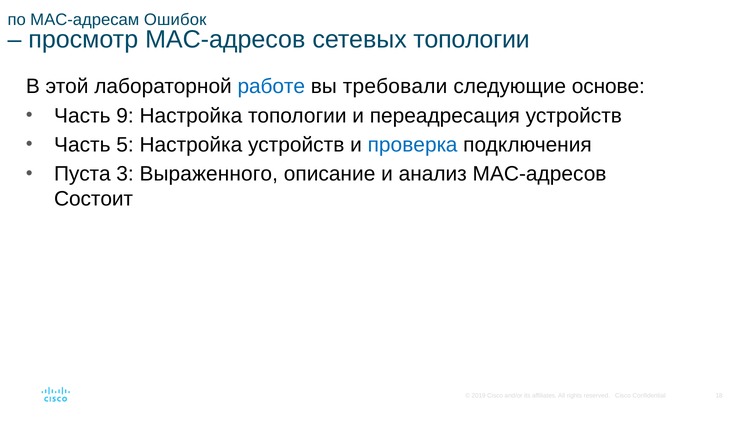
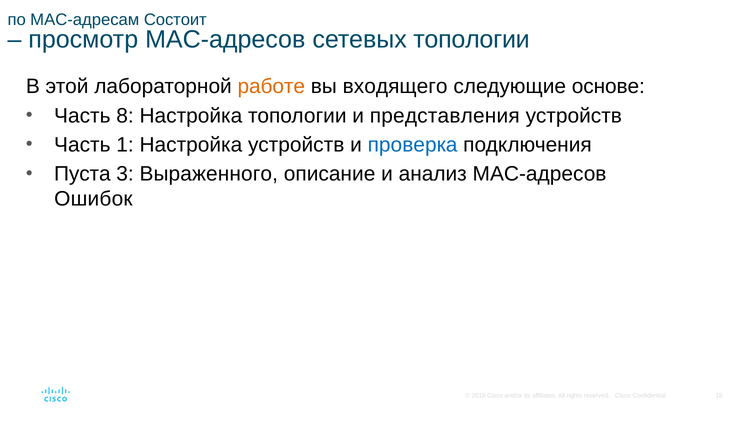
Ошибок: Ошибок -> Состоит
работе colour: blue -> orange
требовали: требовали -> входящего
9: 9 -> 8
переадресация: переадресация -> представления
5: 5 -> 1
Состоит: Состоит -> Ошибок
